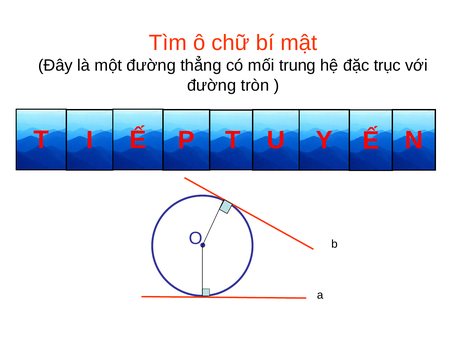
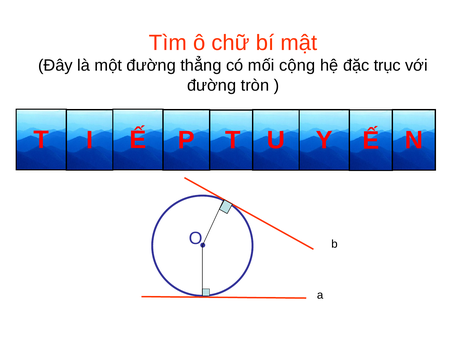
trung: trung -> cộng
